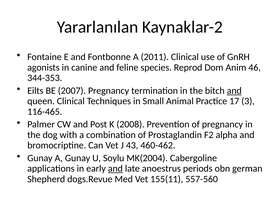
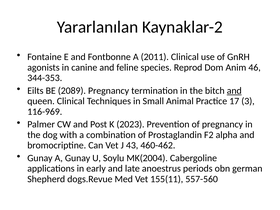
2007: 2007 -> 2089
116-465: 116-465 -> 116-969
2008: 2008 -> 2023
and at (115, 169) underline: present -> none
